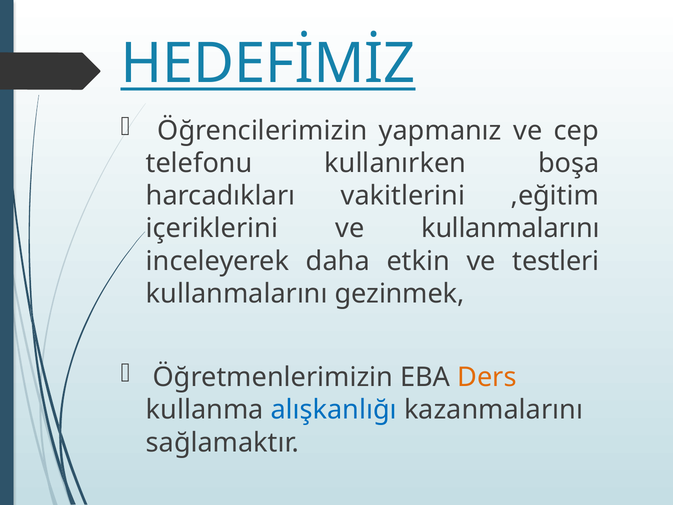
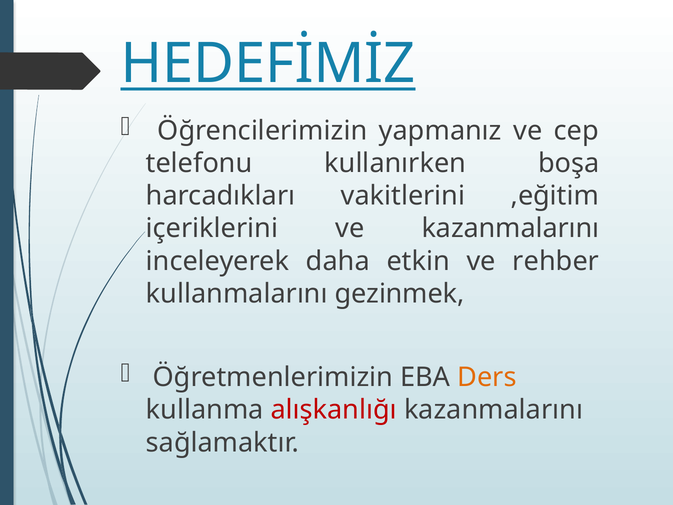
ve kullanmalarını: kullanmalarını -> kazanmalarını
testleri: testleri -> rehber
alışkanlığı colour: blue -> red
